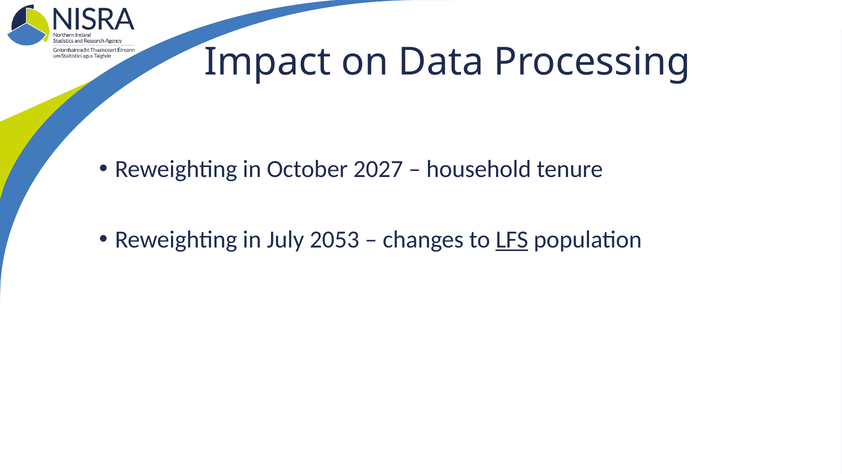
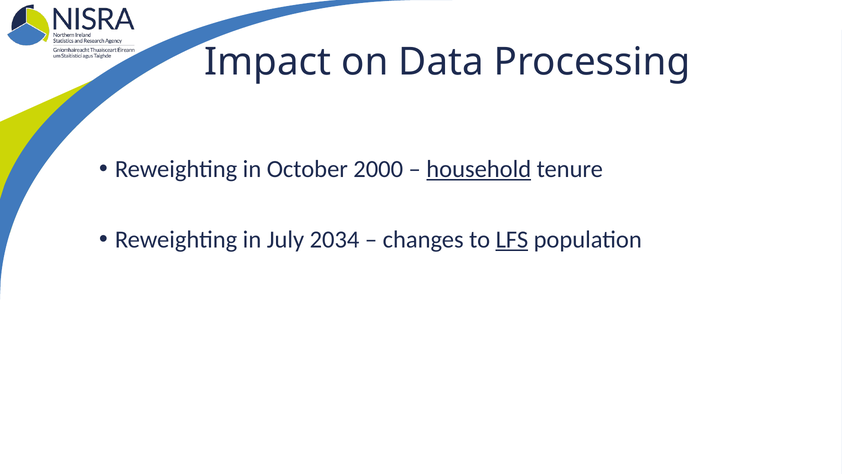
2027: 2027 -> 2000
household underline: none -> present
2053: 2053 -> 2034
